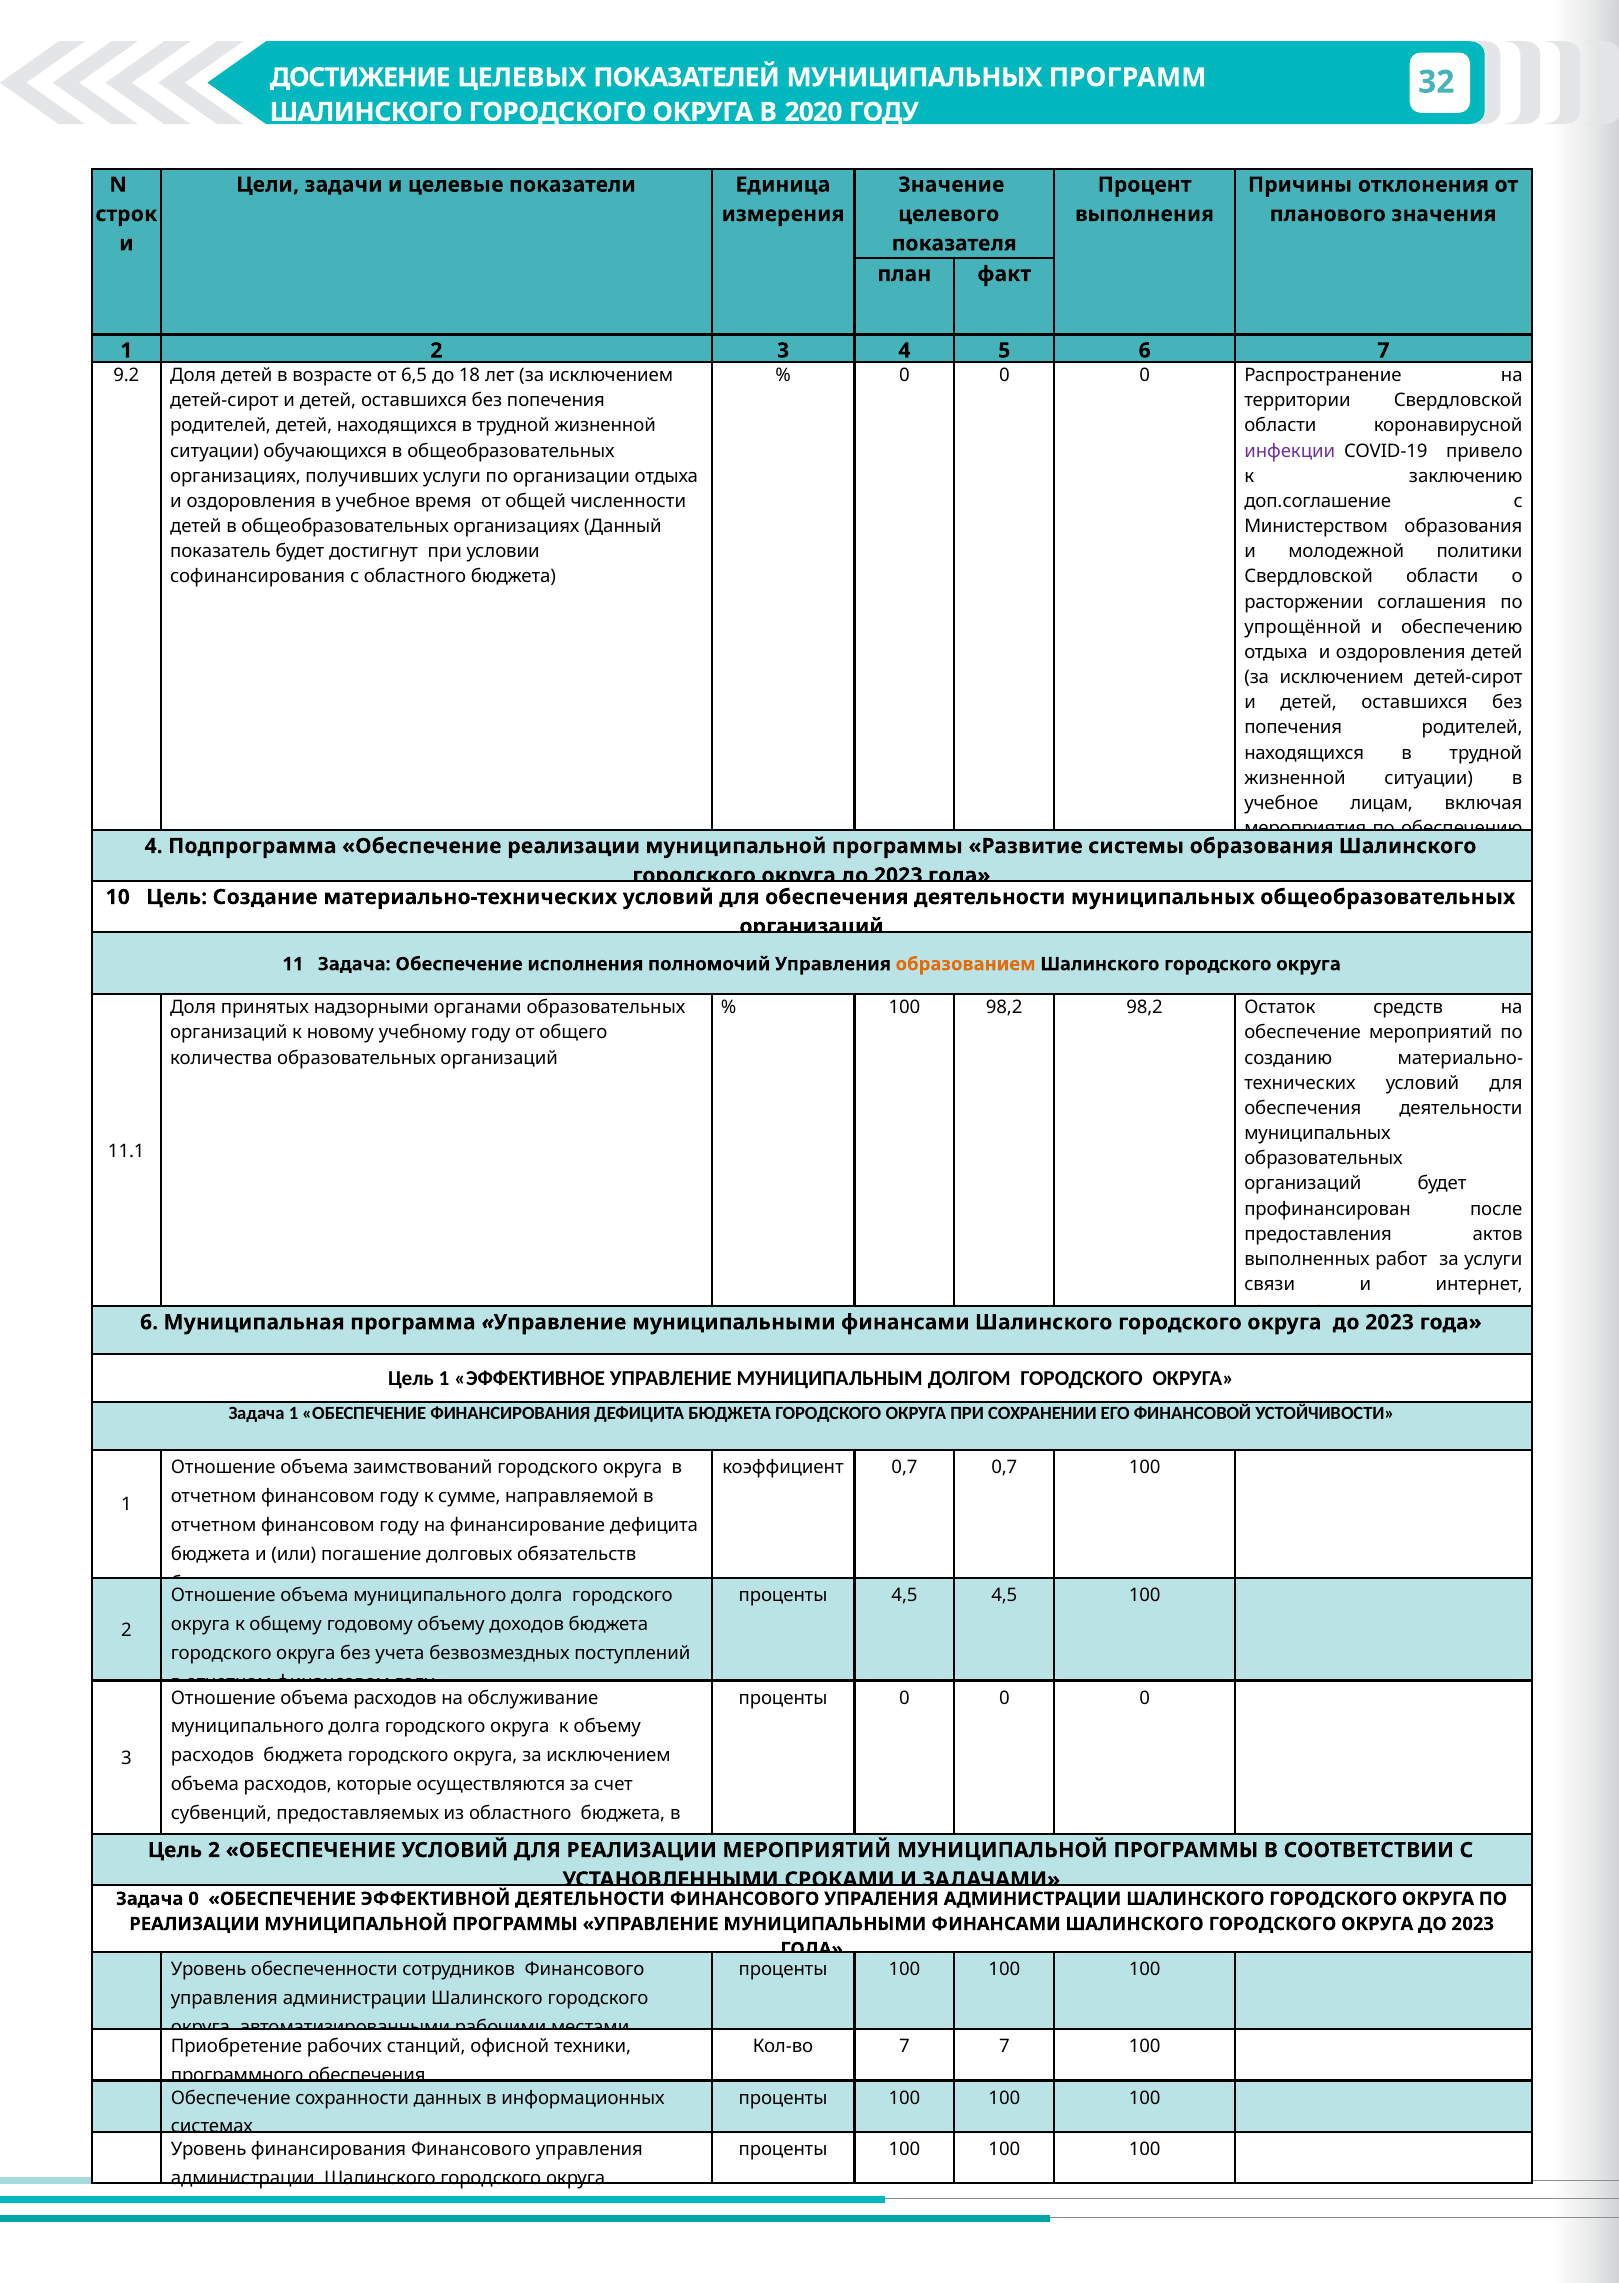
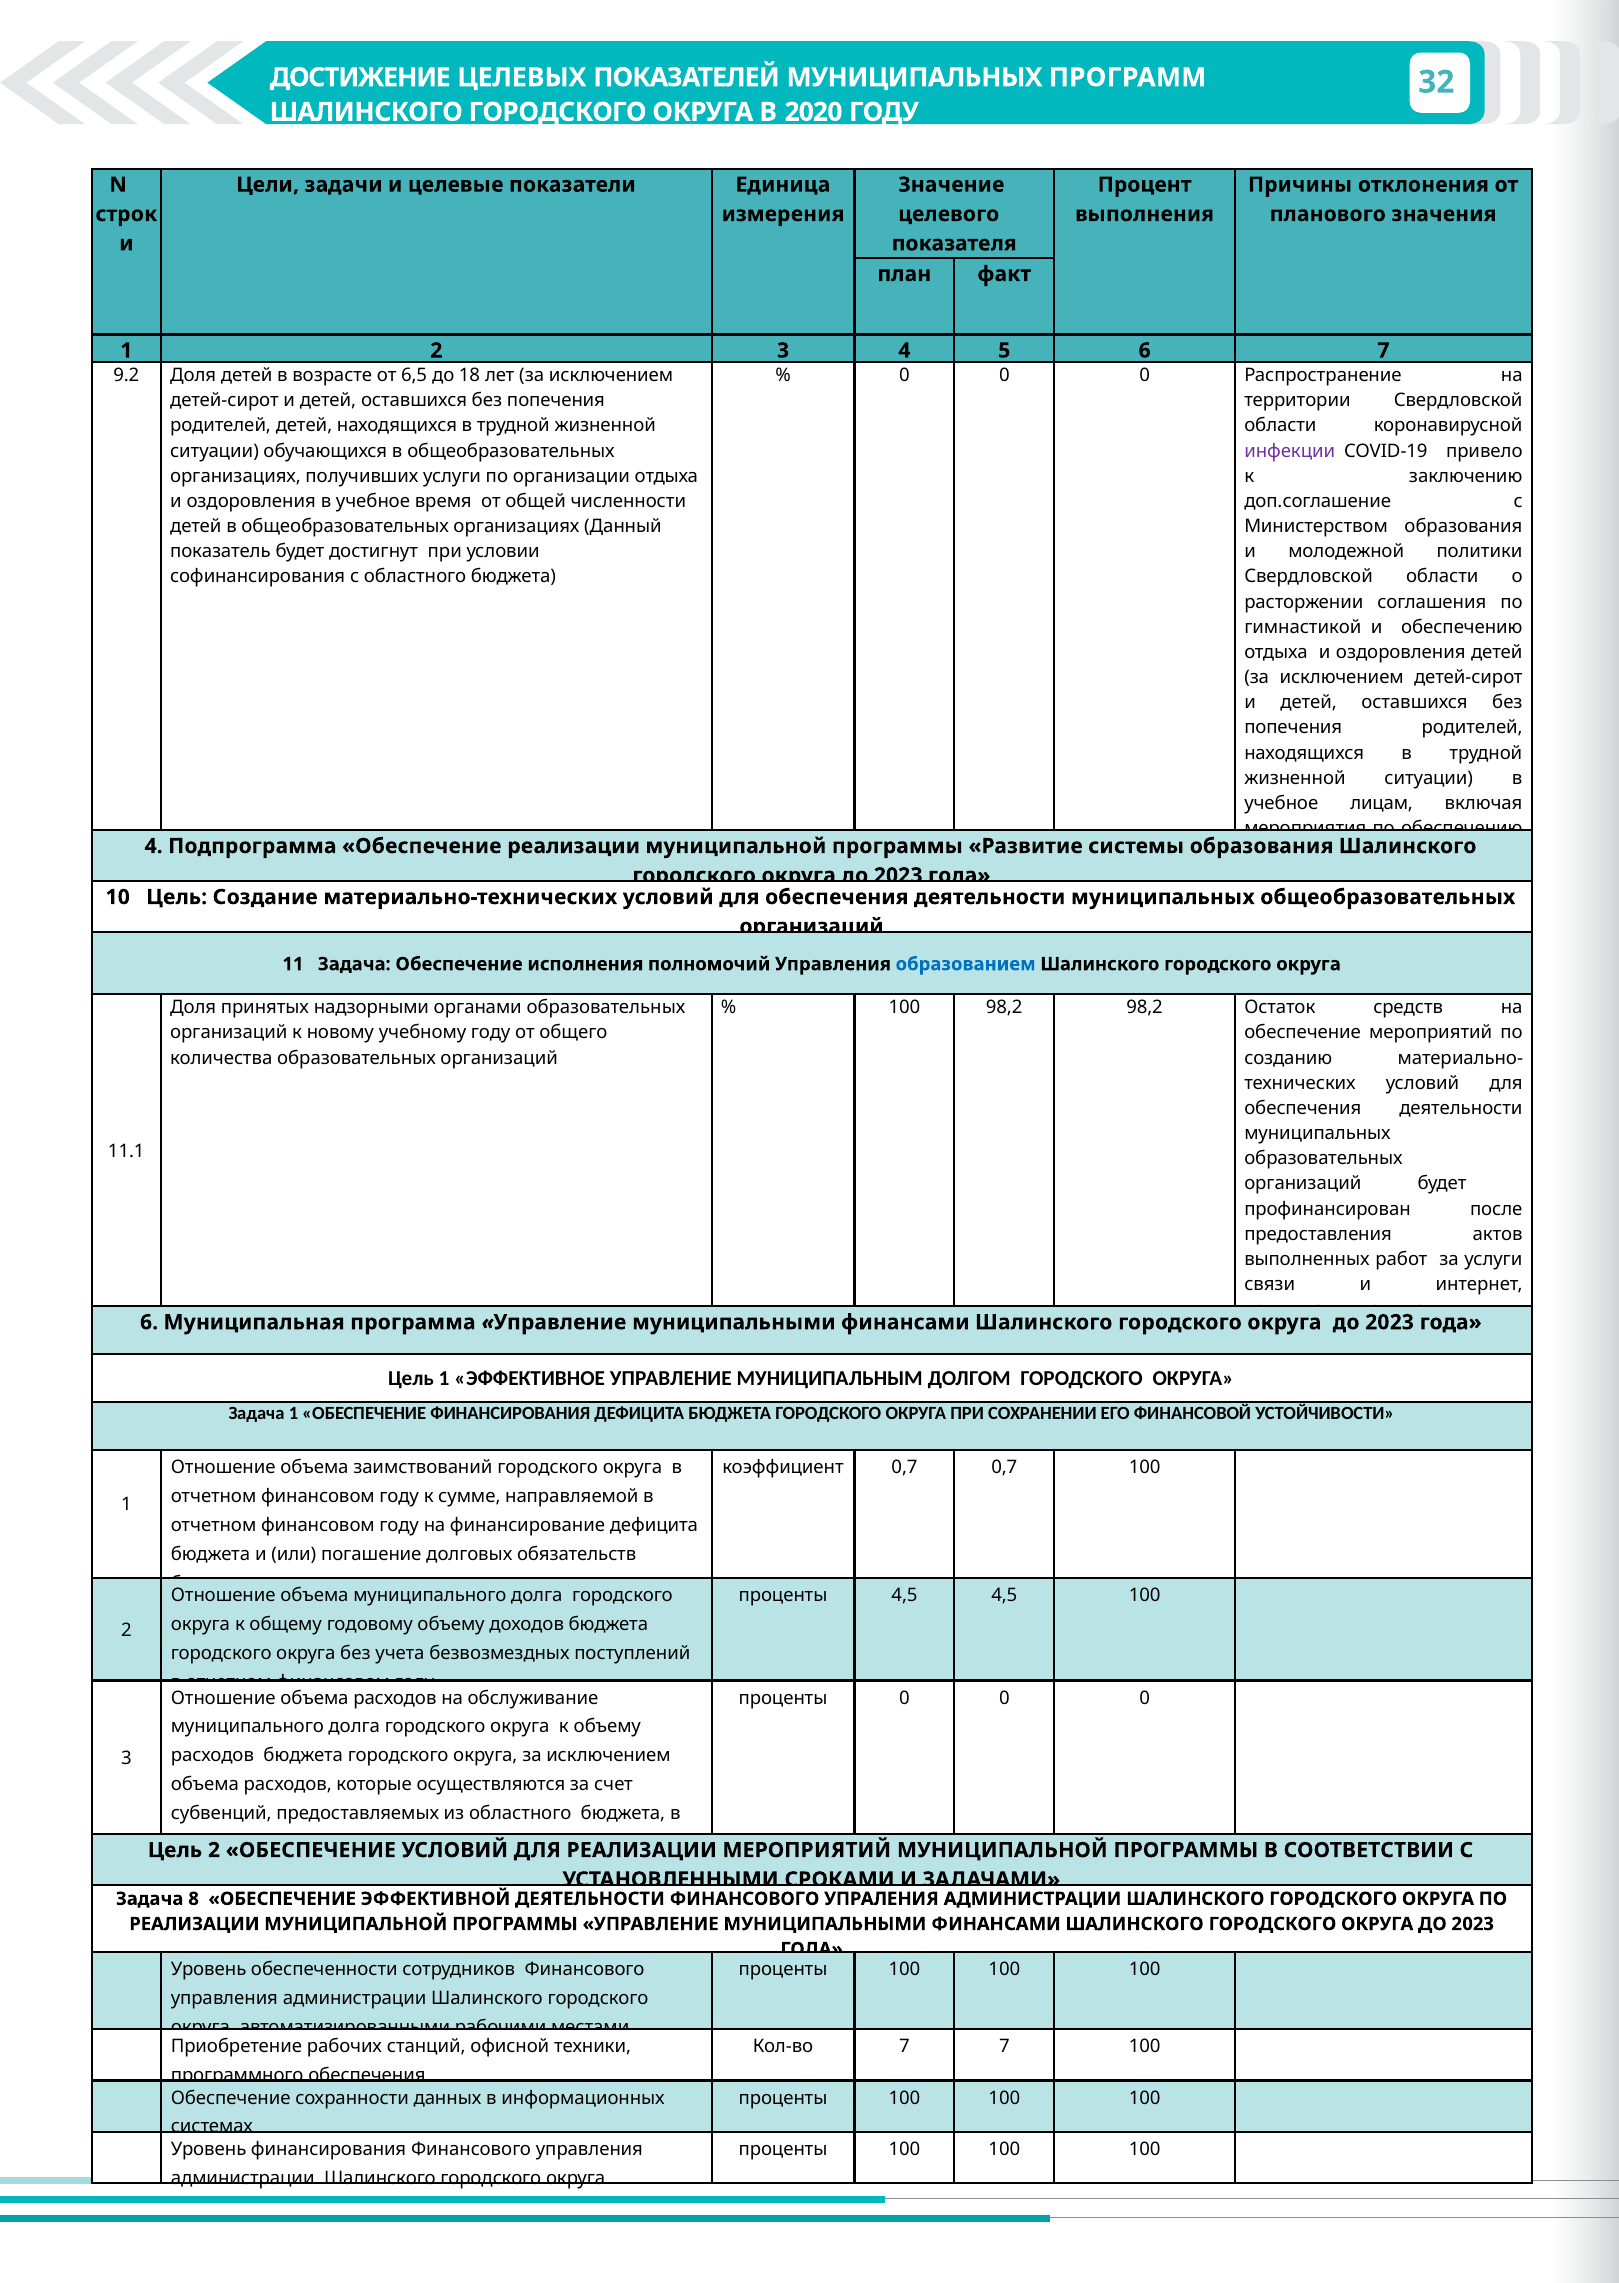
упрощённой: упрощённой -> гимнастикой
образованием colour: orange -> blue
Задача 0: 0 -> 8
